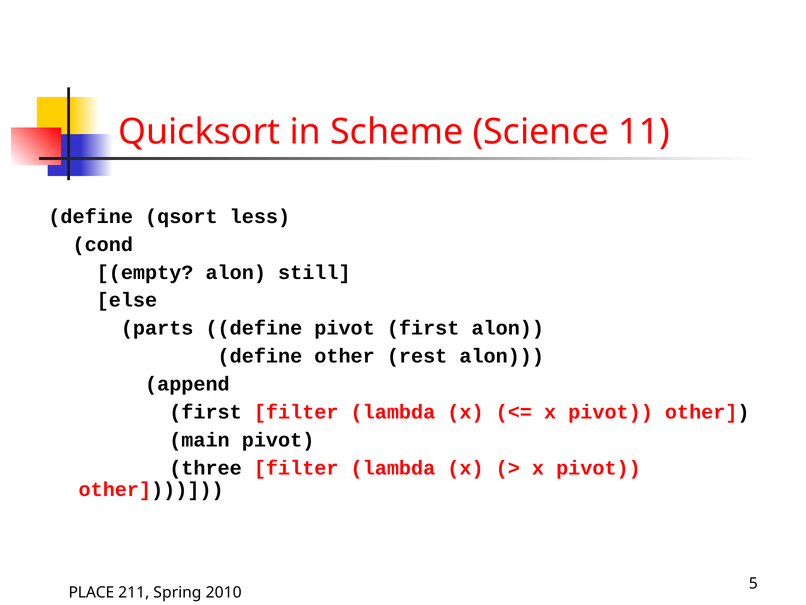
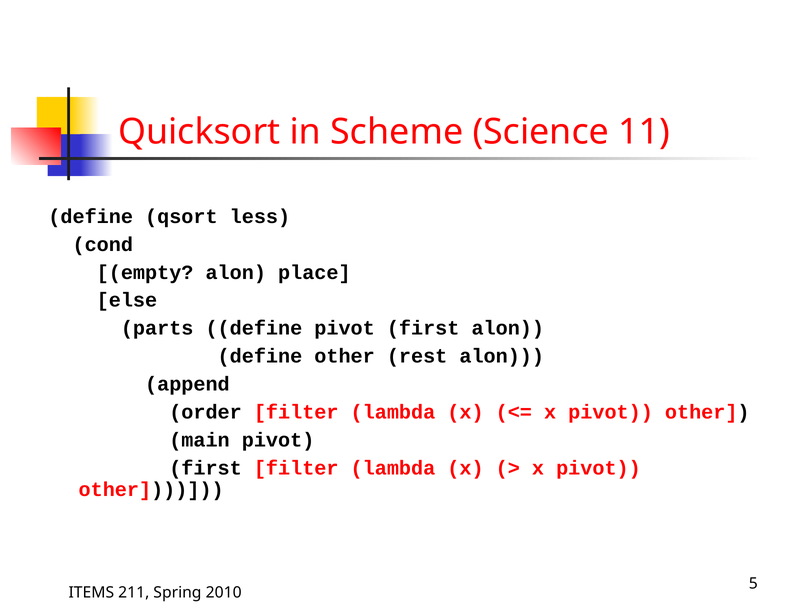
still: still -> place
first at (206, 412): first -> order
three at (206, 468): three -> first
PLACE: PLACE -> ITEMS
